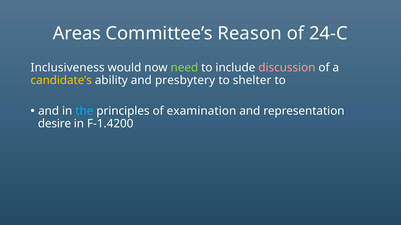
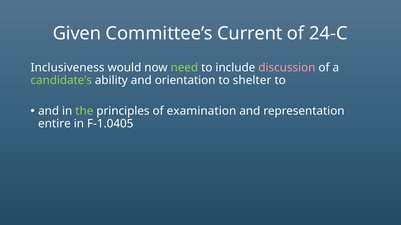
Areas: Areas -> Given
Reason: Reason -> Current
candidate’s colour: yellow -> light green
presbytery: presbytery -> orientation
the colour: light blue -> light green
desire: desire -> entire
F-1.4200: F-1.4200 -> F-1.0405
